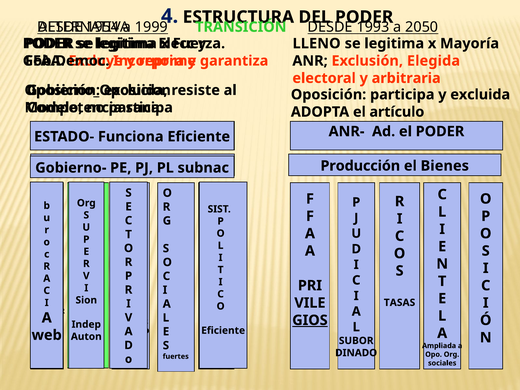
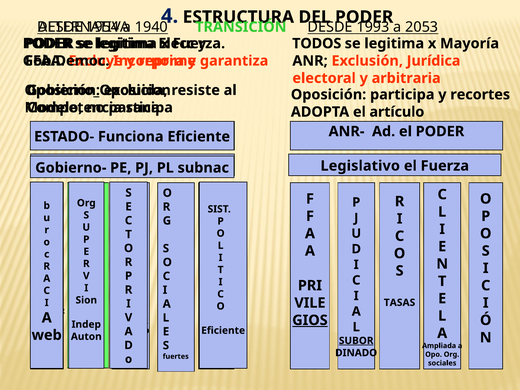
1999: 1999 -> 1940
2050: 2050 -> 2053
LLENO: LLENO -> TODOS
Exclusión Elegida: Elegida -> Jurídica
y excluida: excluida -> recortes
Producción: Producción -> Legislativo
el Bienes: Bienes -> Fuerza
SUBOR underline: none -> present
